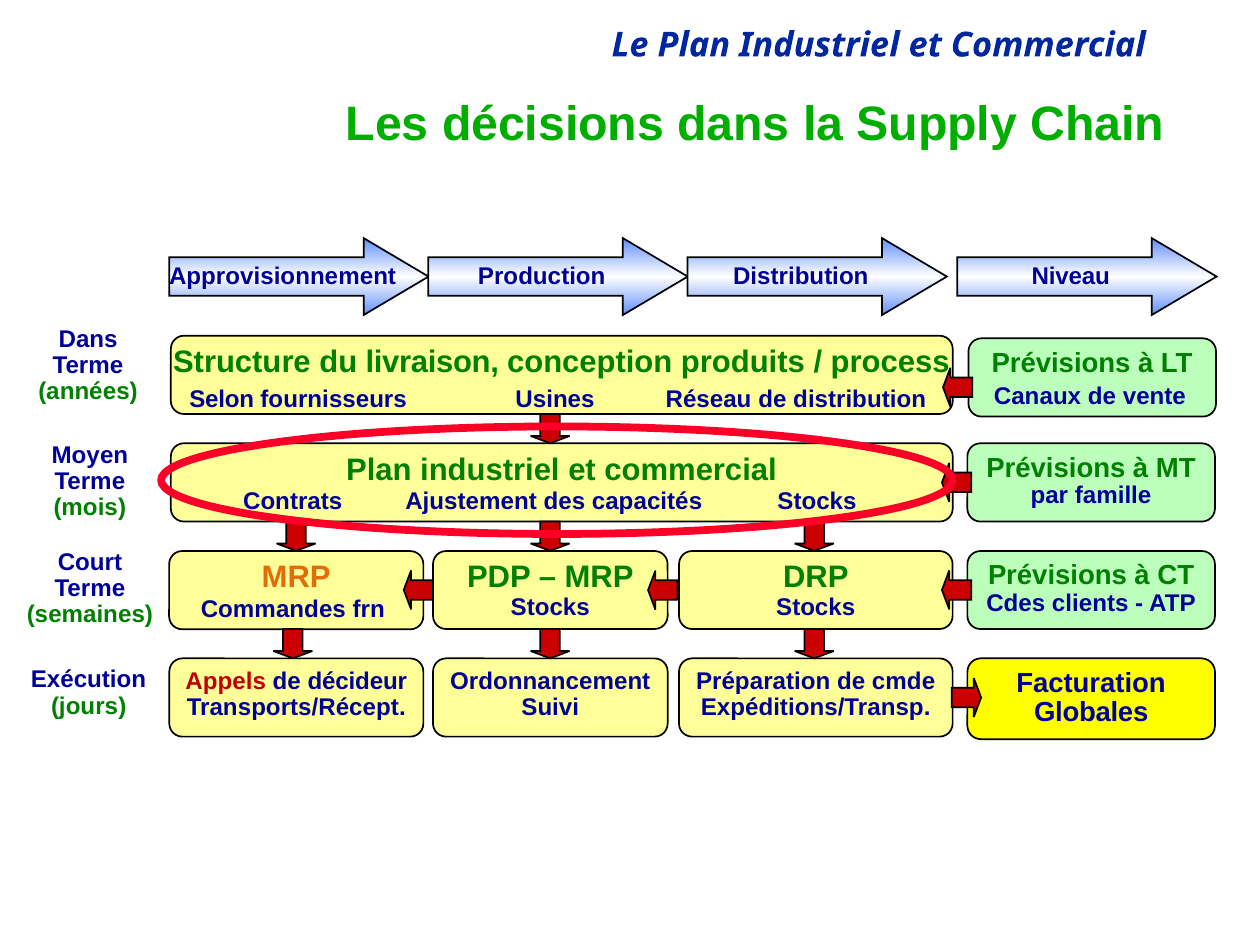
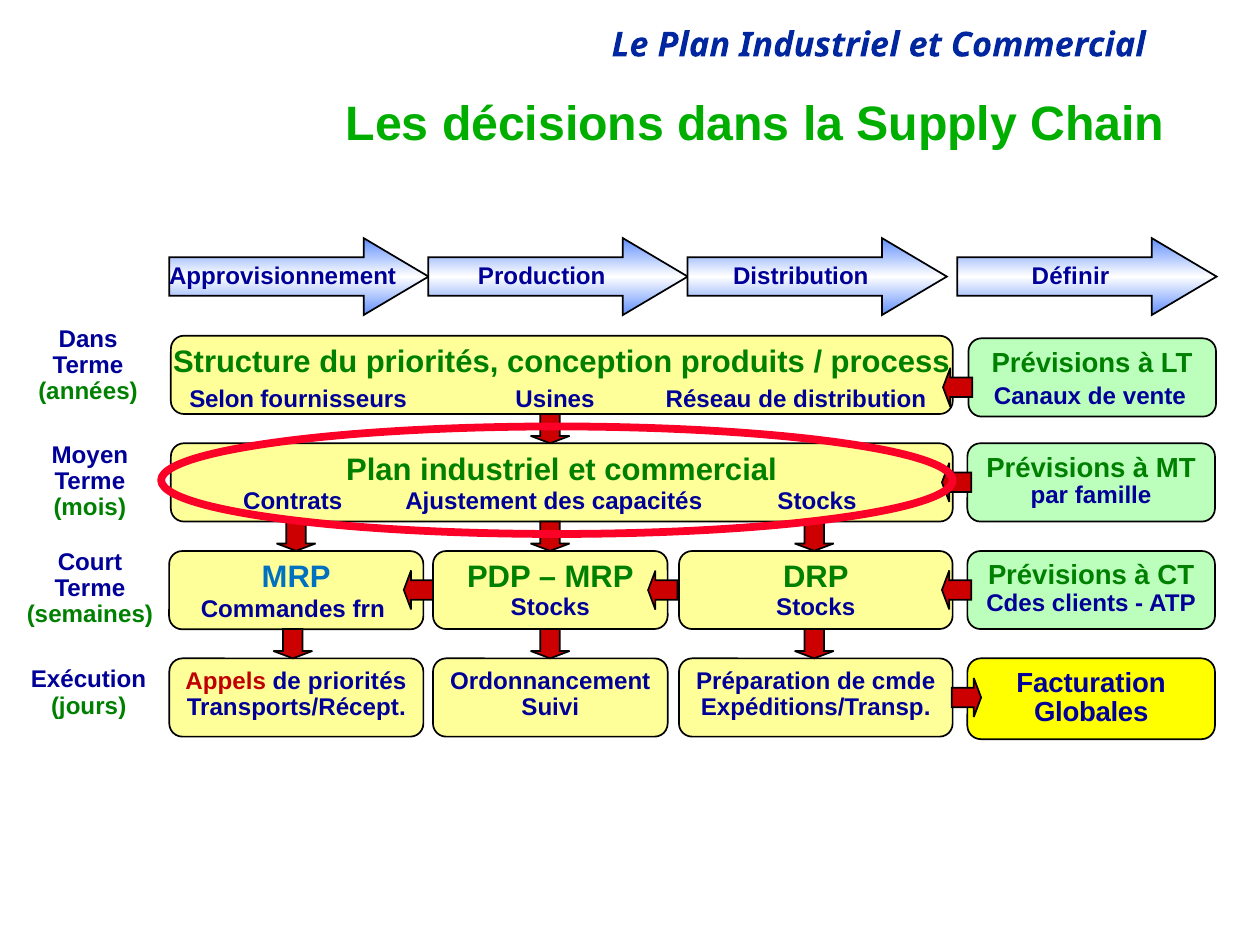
Niveau: Niveau -> Définir
du livraison: livraison -> priorités
MRP at (296, 577) colour: orange -> blue
de décideur: décideur -> priorités
